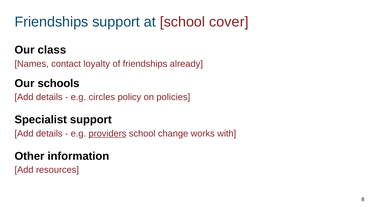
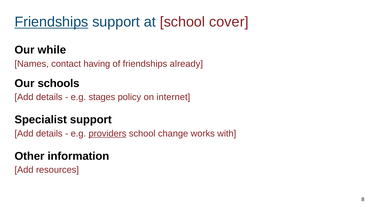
Friendships at (51, 22) underline: none -> present
class: class -> while
loyalty: loyalty -> having
circles: circles -> stages
policies: policies -> internet
